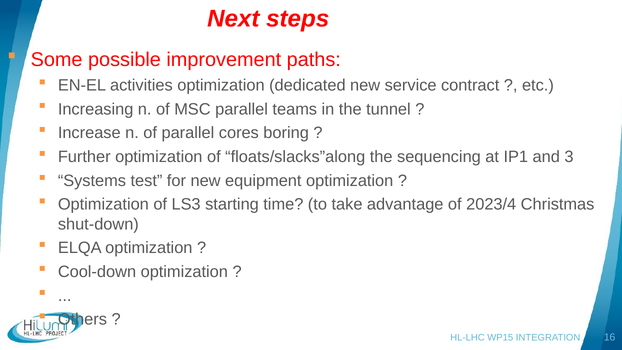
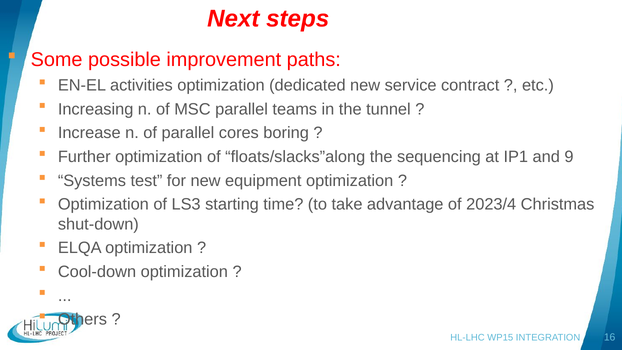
3: 3 -> 9
